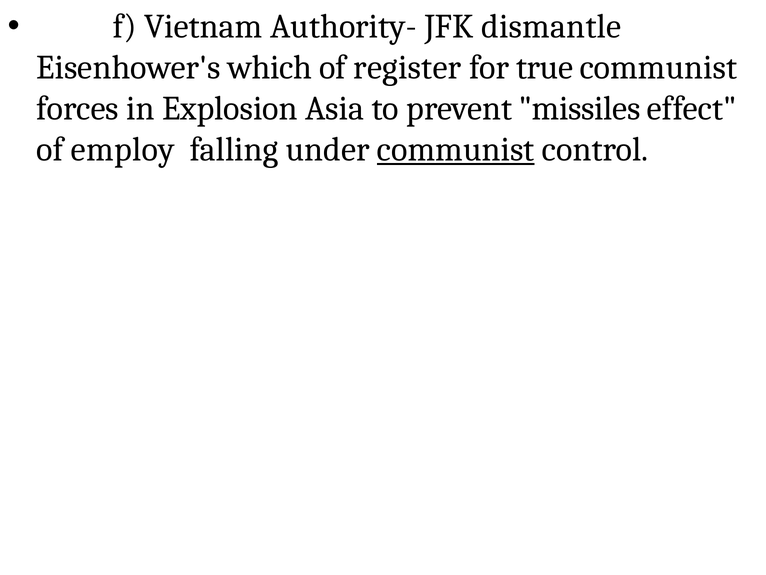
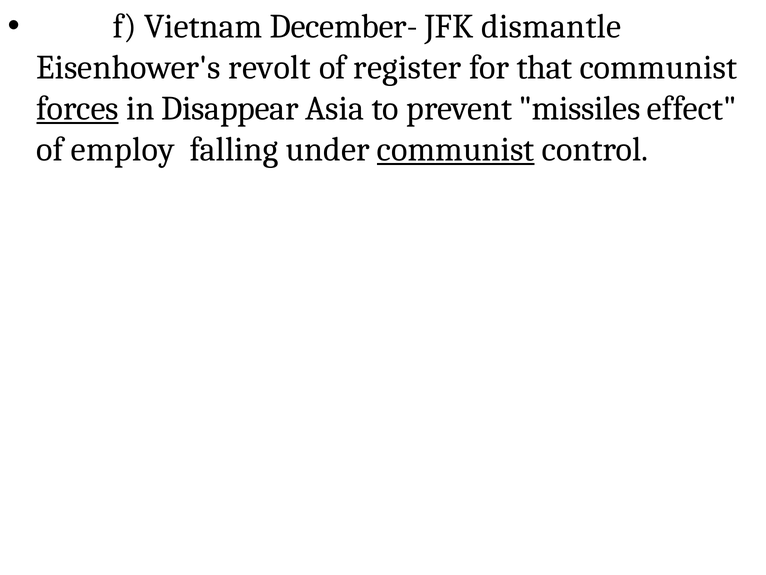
Authority-: Authority- -> December-
which: which -> revolt
true: true -> that
forces underline: none -> present
Explosion: Explosion -> Disappear
